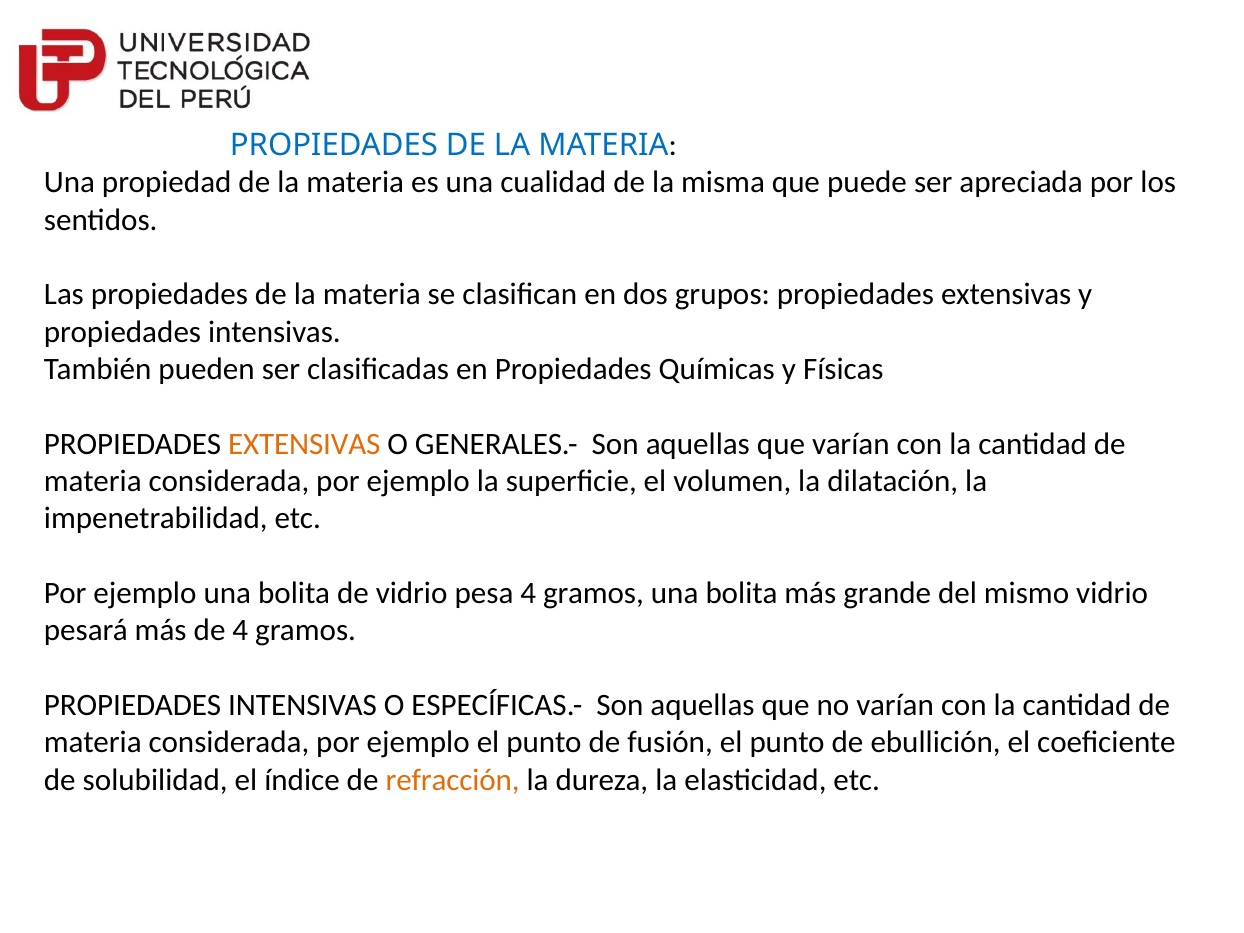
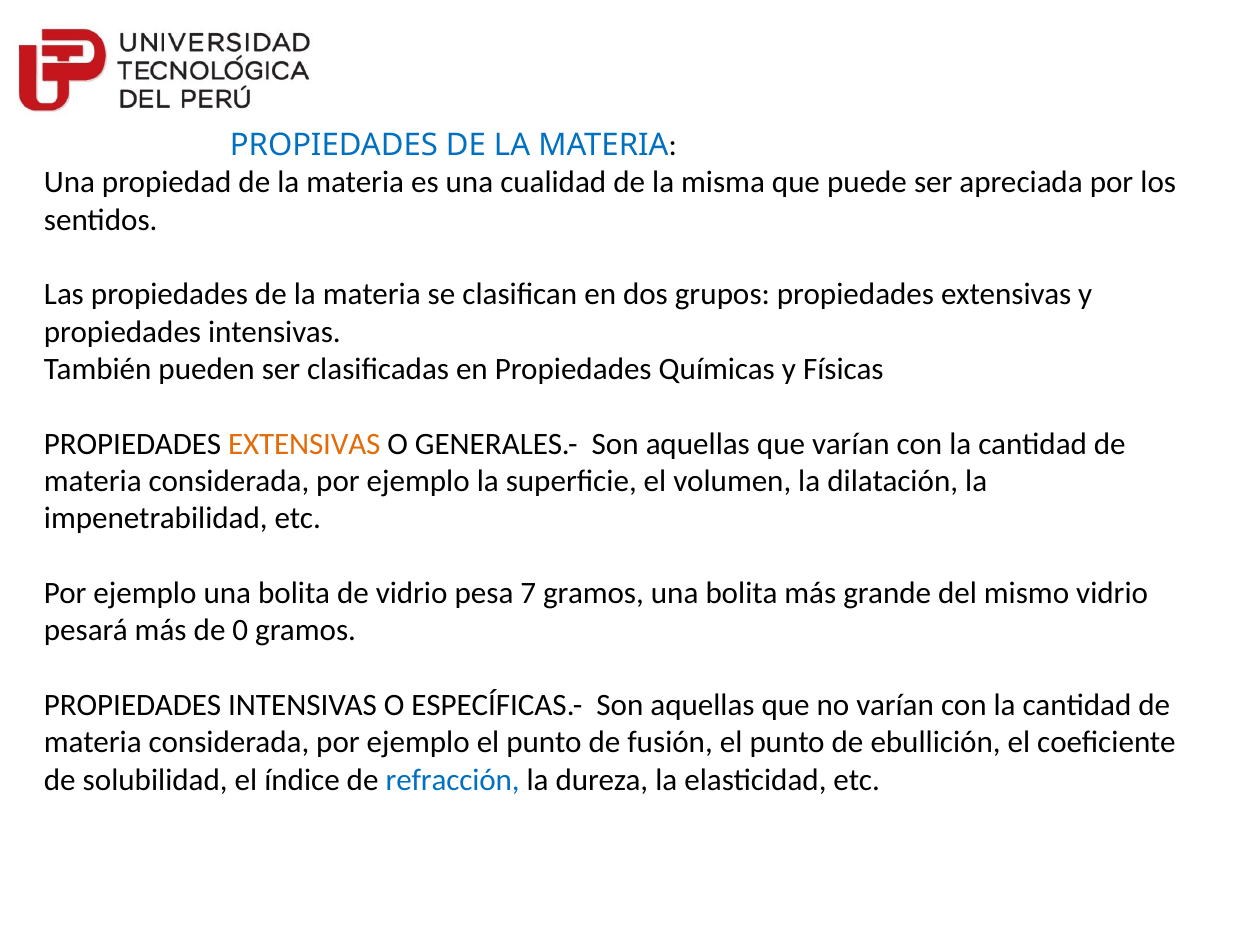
pesa 4: 4 -> 7
de 4: 4 -> 0
refracción colour: orange -> blue
